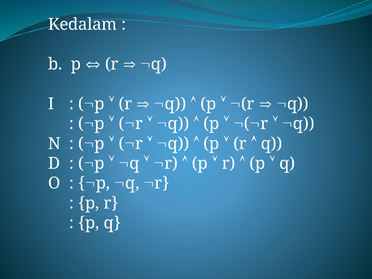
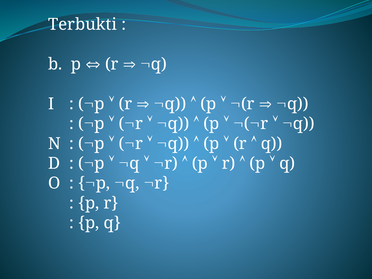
Kedalam: Kedalam -> Terbukti
